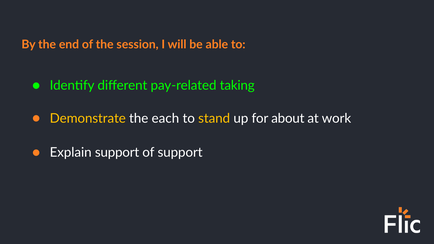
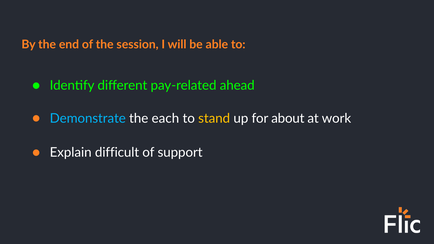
taking: taking -> ahead
Demonstrate colour: yellow -> light blue
Explain support: support -> difficult
